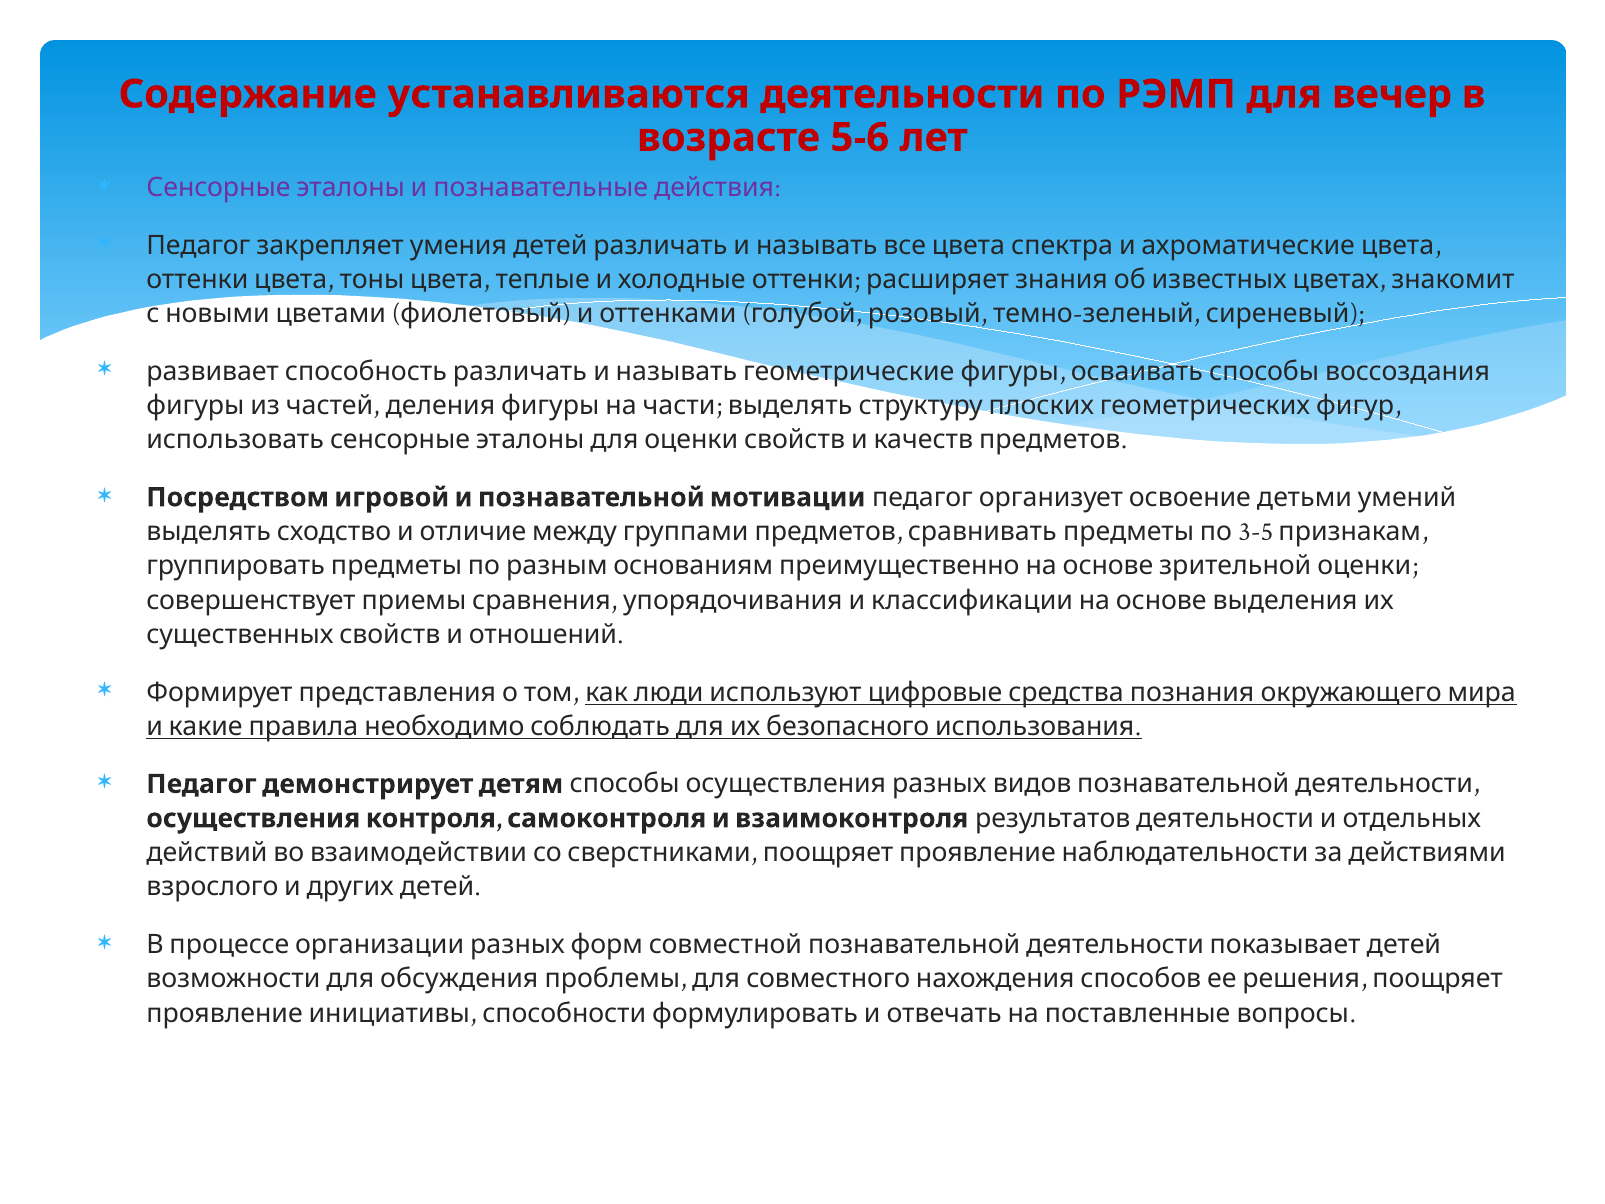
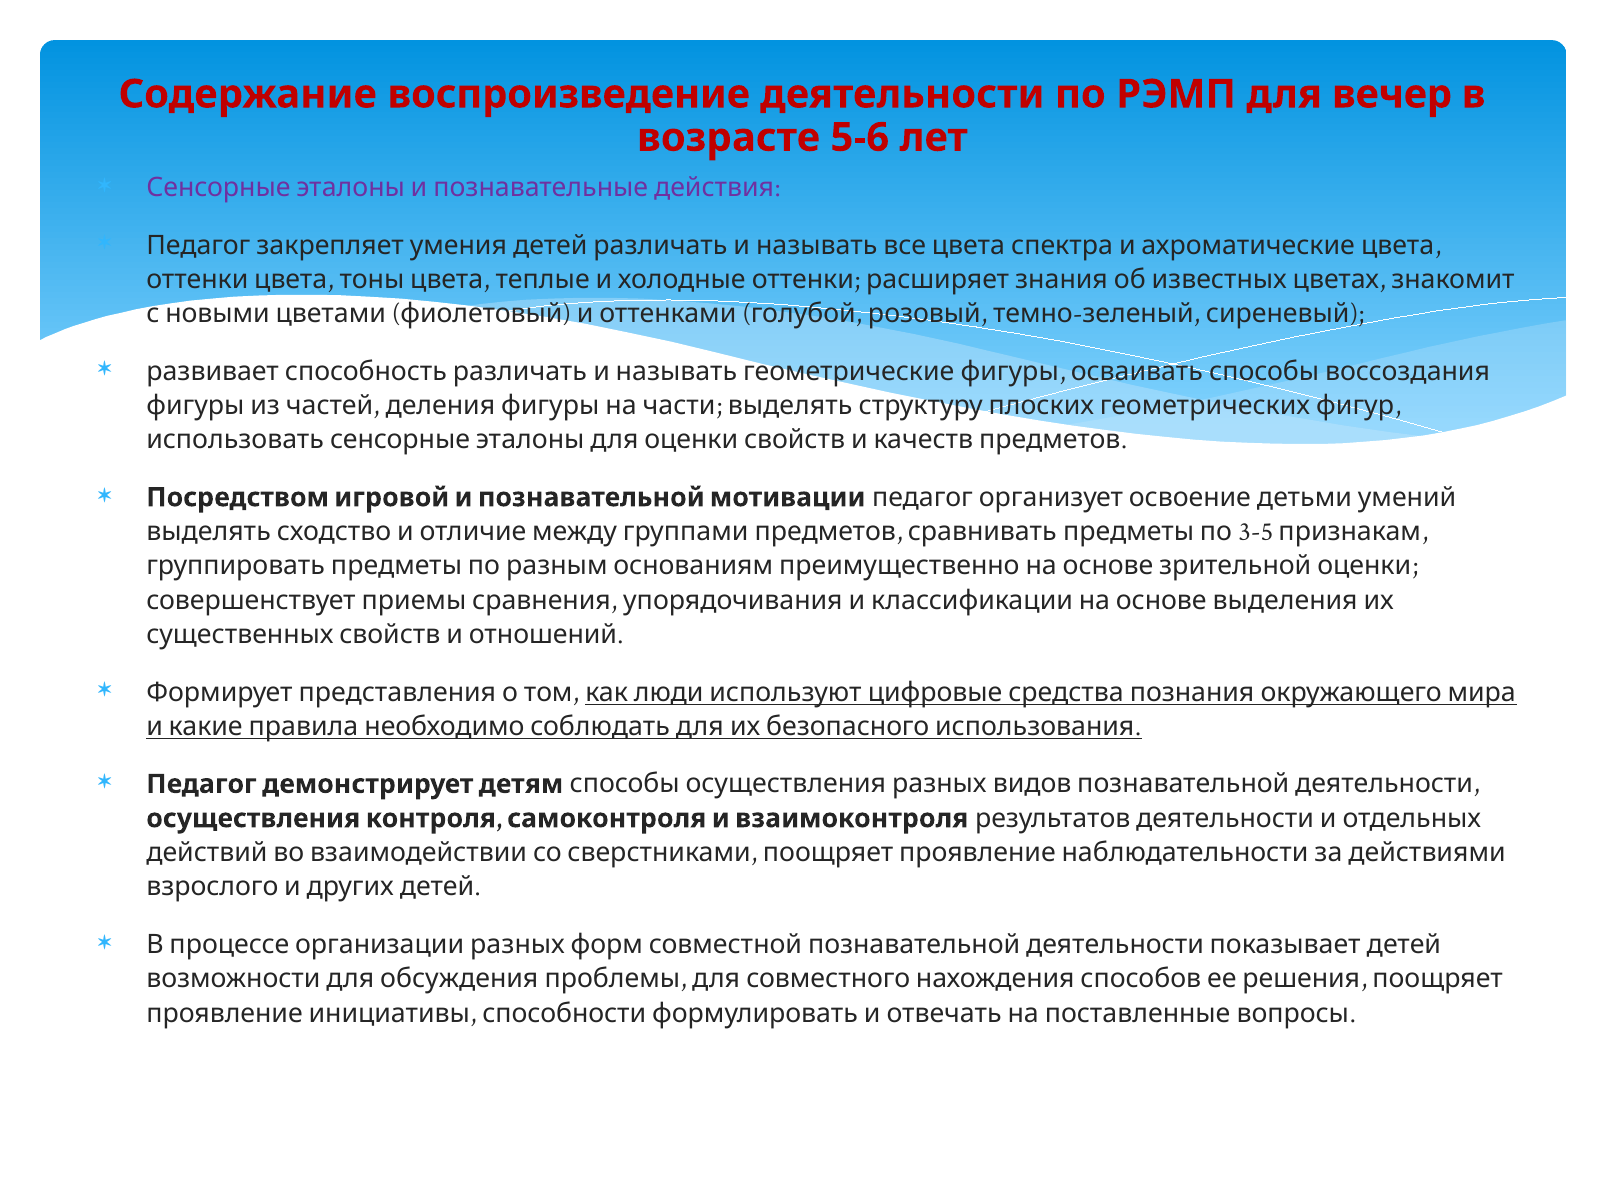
устанавливаются: устанавливаются -> воспроизведение
